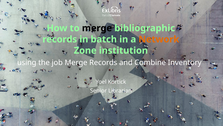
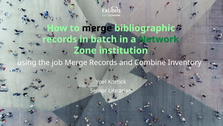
Network colour: orange -> green
